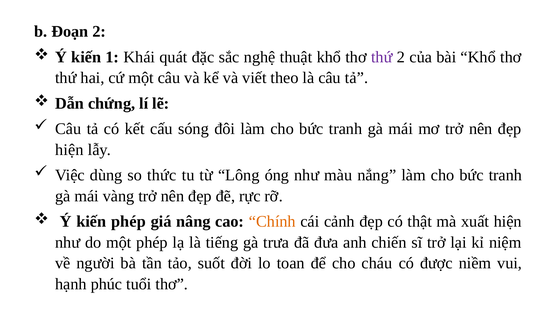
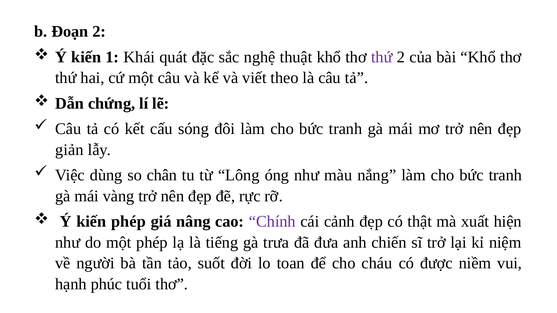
hiện at (69, 150): hiện -> giản
thức: thức -> chân
Chính colour: orange -> purple
